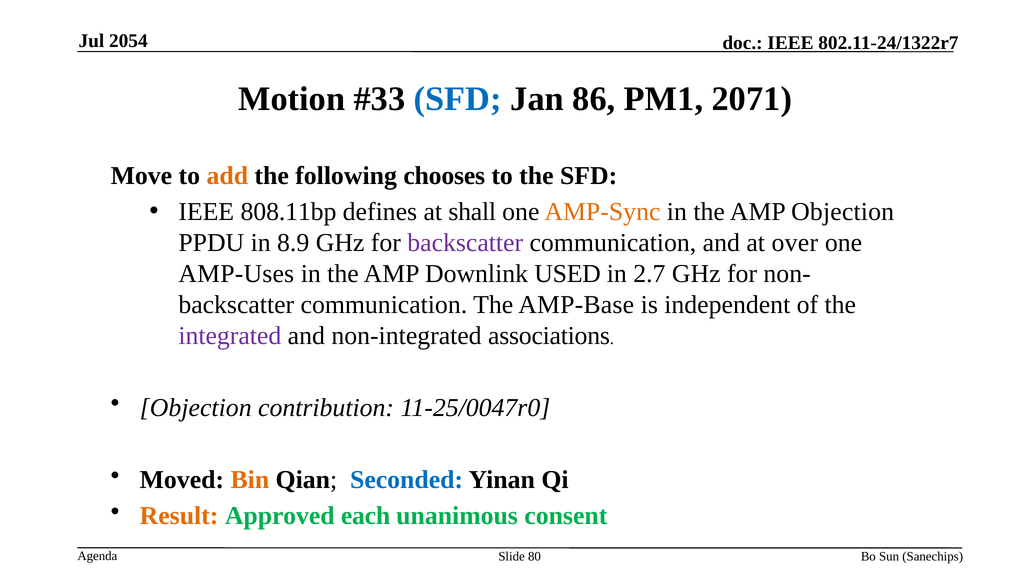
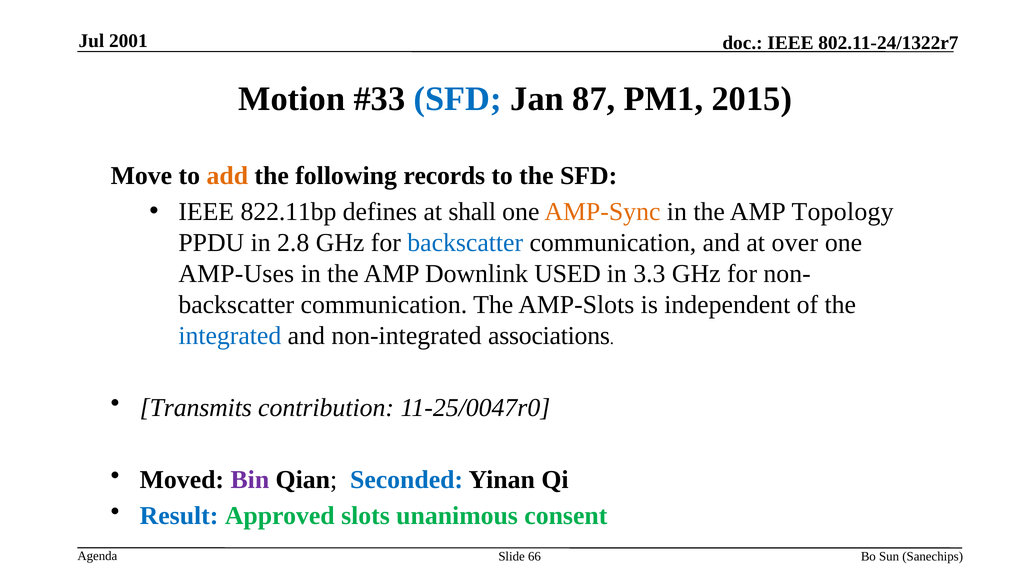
2054: 2054 -> 2001
86: 86 -> 87
2071: 2071 -> 2015
chooses: chooses -> records
808.11bp: 808.11bp -> 822.11bp
AMP Objection: Objection -> Topology
8.9: 8.9 -> 2.8
backscatter at (465, 243) colour: purple -> blue
2.7: 2.7 -> 3.3
AMP-Base: AMP-Base -> AMP-Slots
integrated colour: purple -> blue
Objection at (196, 408): Objection -> Transmits
Bin colour: orange -> purple
Result colour: orange -> blue
each: each -> slots
80: 80 -> 66
